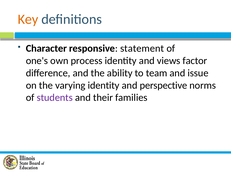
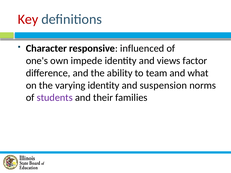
Key colour: orange -> red
statement: statement -> influenced
process: process -> impede
issue: issue -> what
perspective: perspective -> suspension
